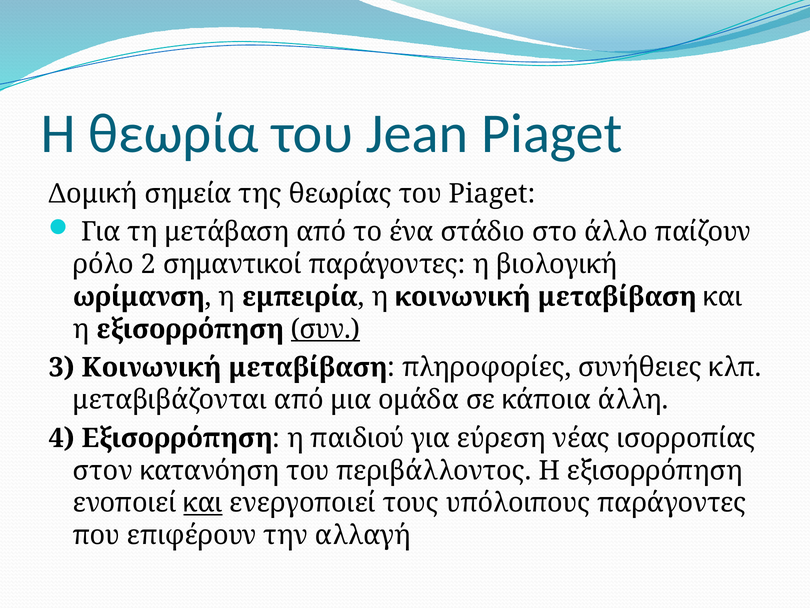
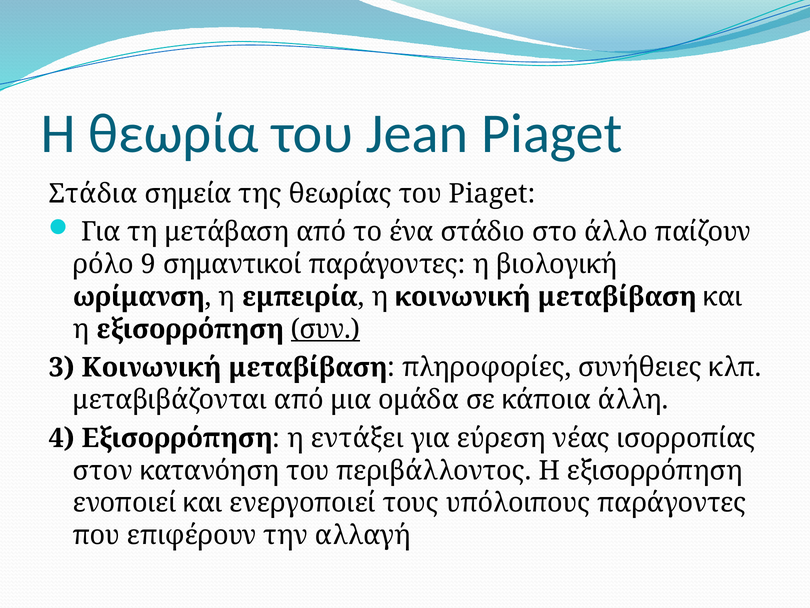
Δομική: Δομική -> Στάδια
2: 2 -> 9
παιδιού: παιδιού -> εντάξει
και at (203, 503) underline: present -> none
